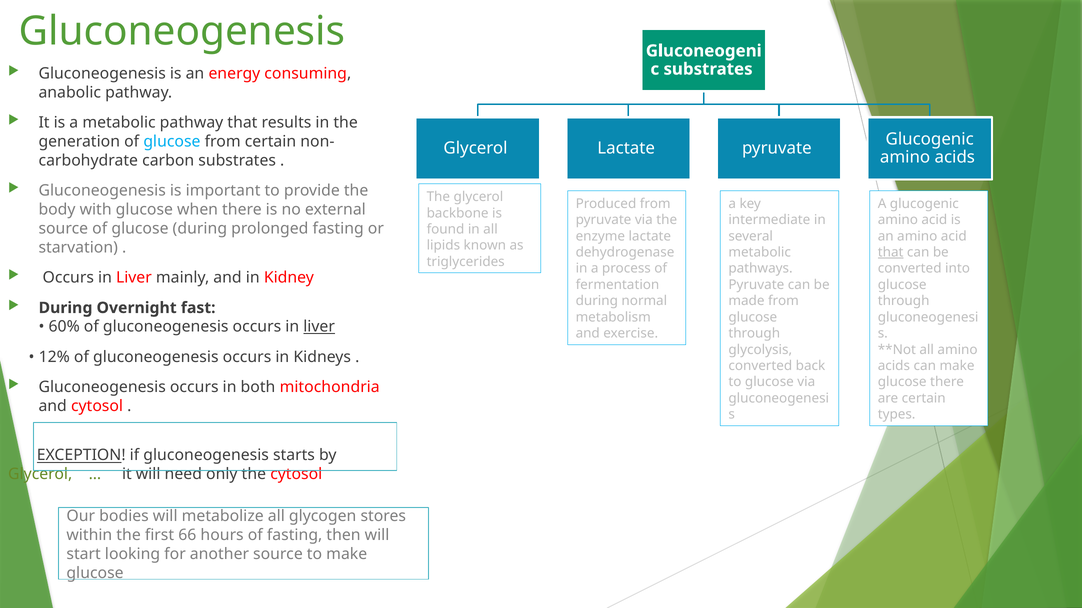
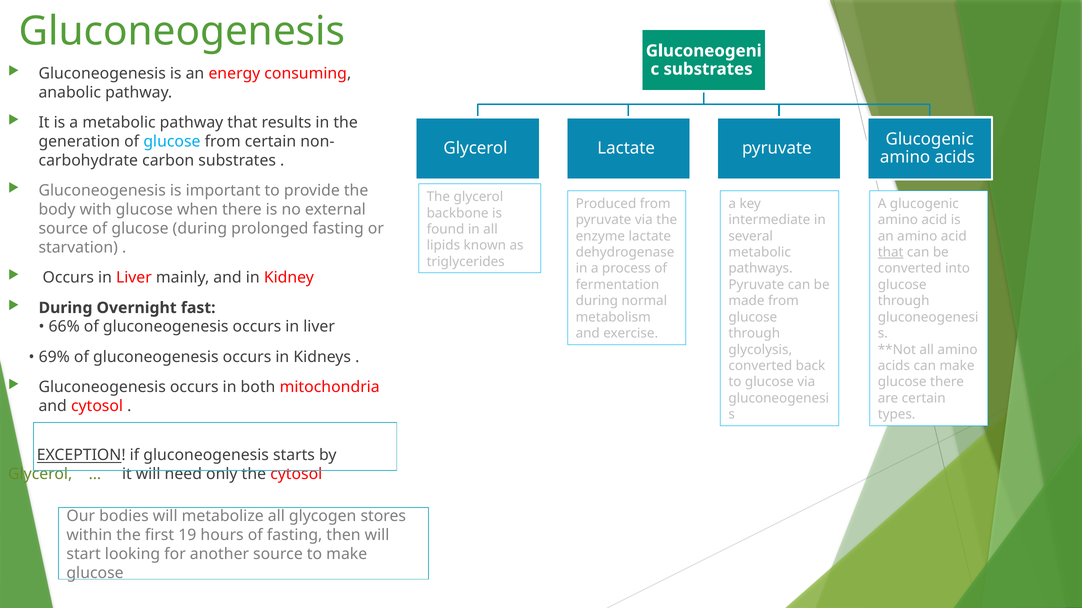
60%: 60% -> 66%
liver at (319, 327) underline: present -> none
12%: 12% -> 69%
66: 66 -> 19
